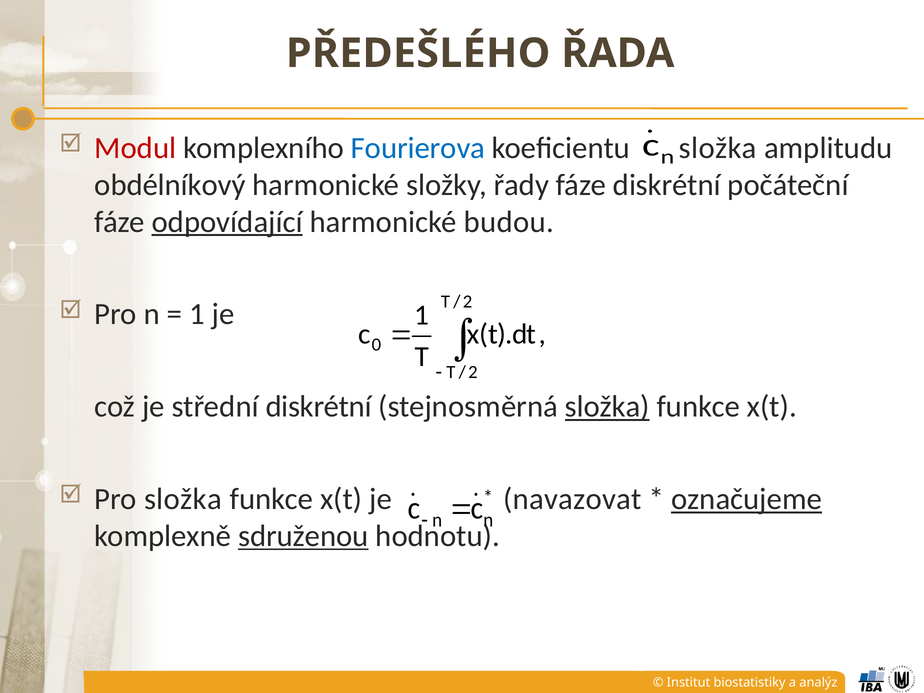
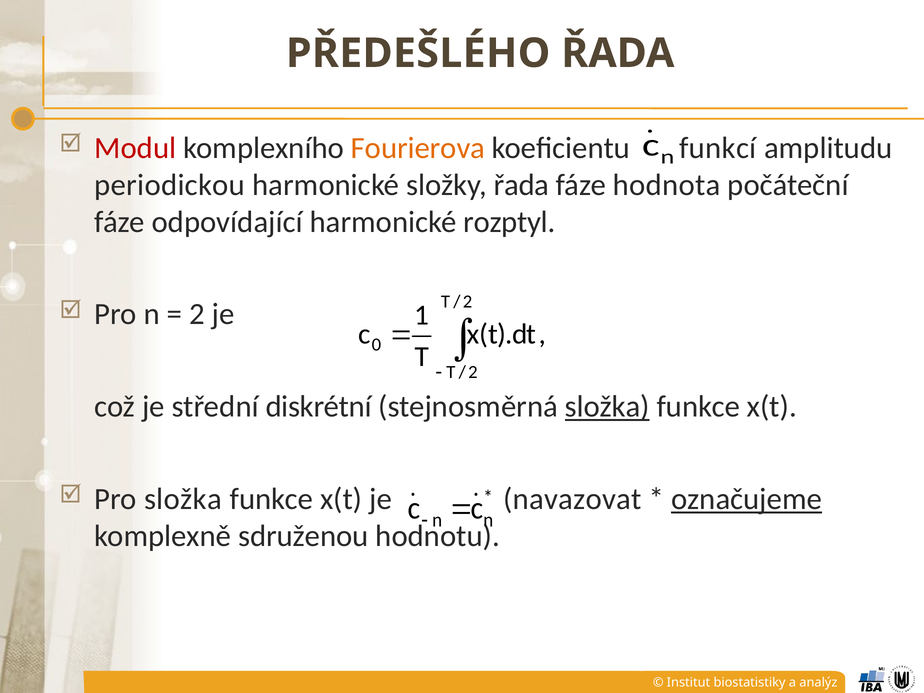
Fourierova colour: blue -> orange
koeficientu složka: složka -> funkcí
obdélníkový: obdélníkový -> periodickou
složky řady: řady -> řada
fáze diskrétní: diskrétní -> hodnota
odpovídající underline: present -> none
budou: budou -> rozptyl
1 at (197, 314): 1 -> 2
sdruženou underline: present -> none
